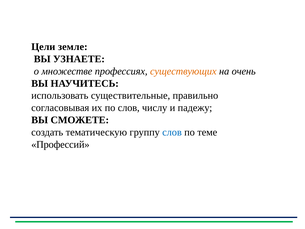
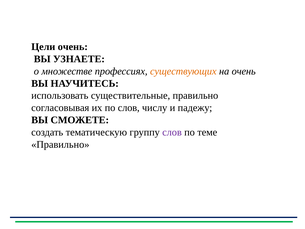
Цели земле: земле -> очень
слов at (172, 132) colour: blue -> purple
Профессий at (60, 144): Профессий -> Правильно
